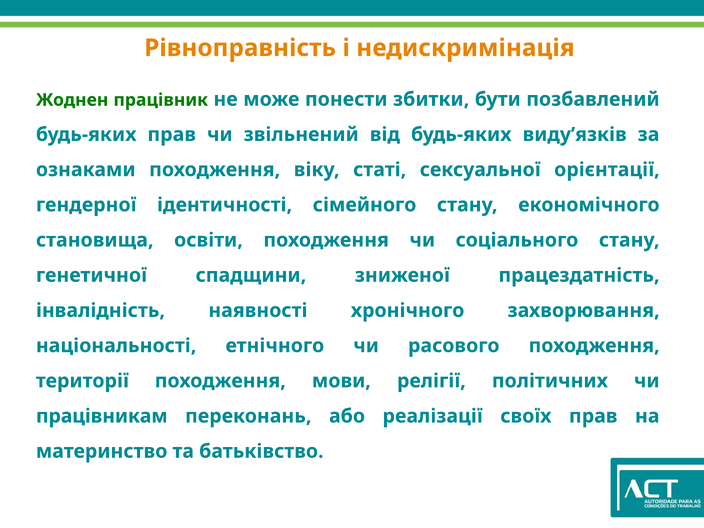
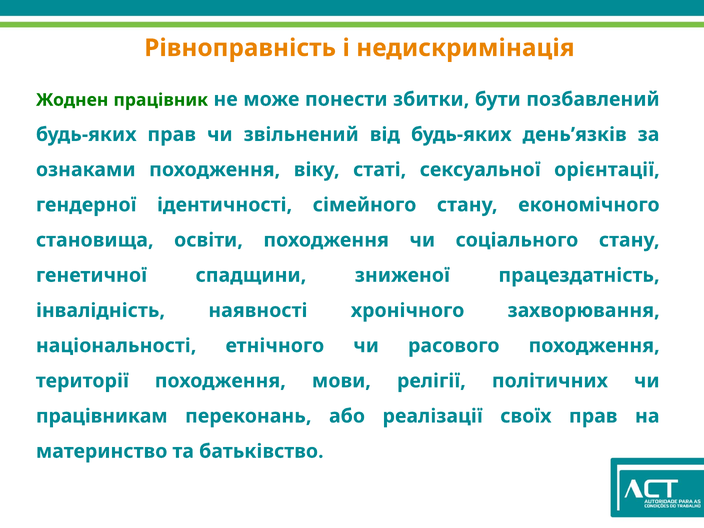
виду’язків: виду’язків -> день’язків
